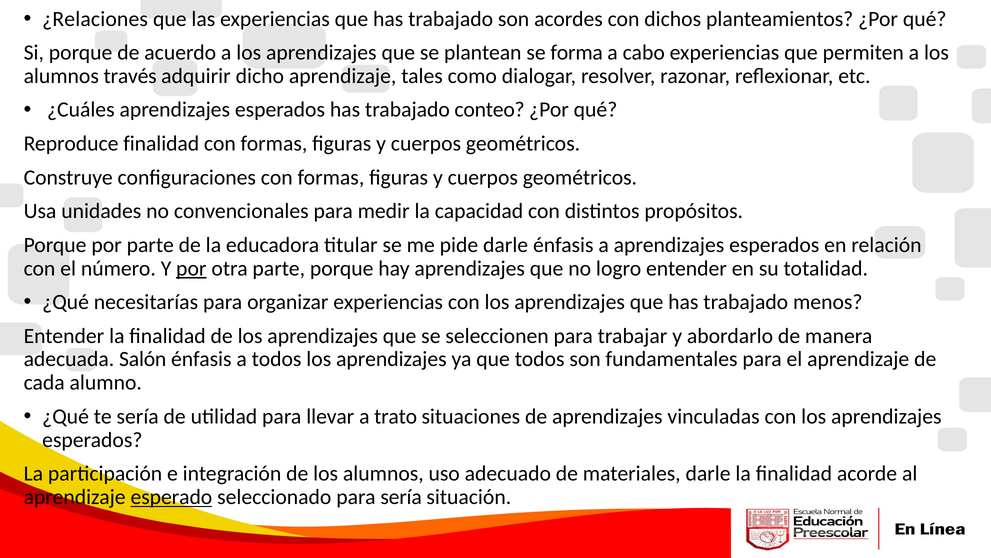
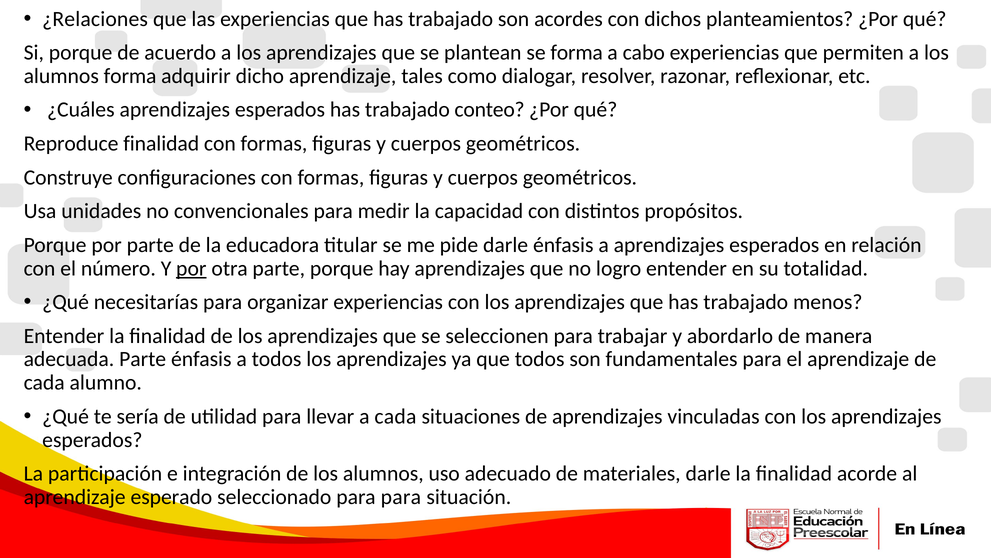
alumnos través: través -> forma
adecuada Salón: Salón -> Parte
a trato: trato -> cada
esperado underline: present -> none
para sería: sería -> para
